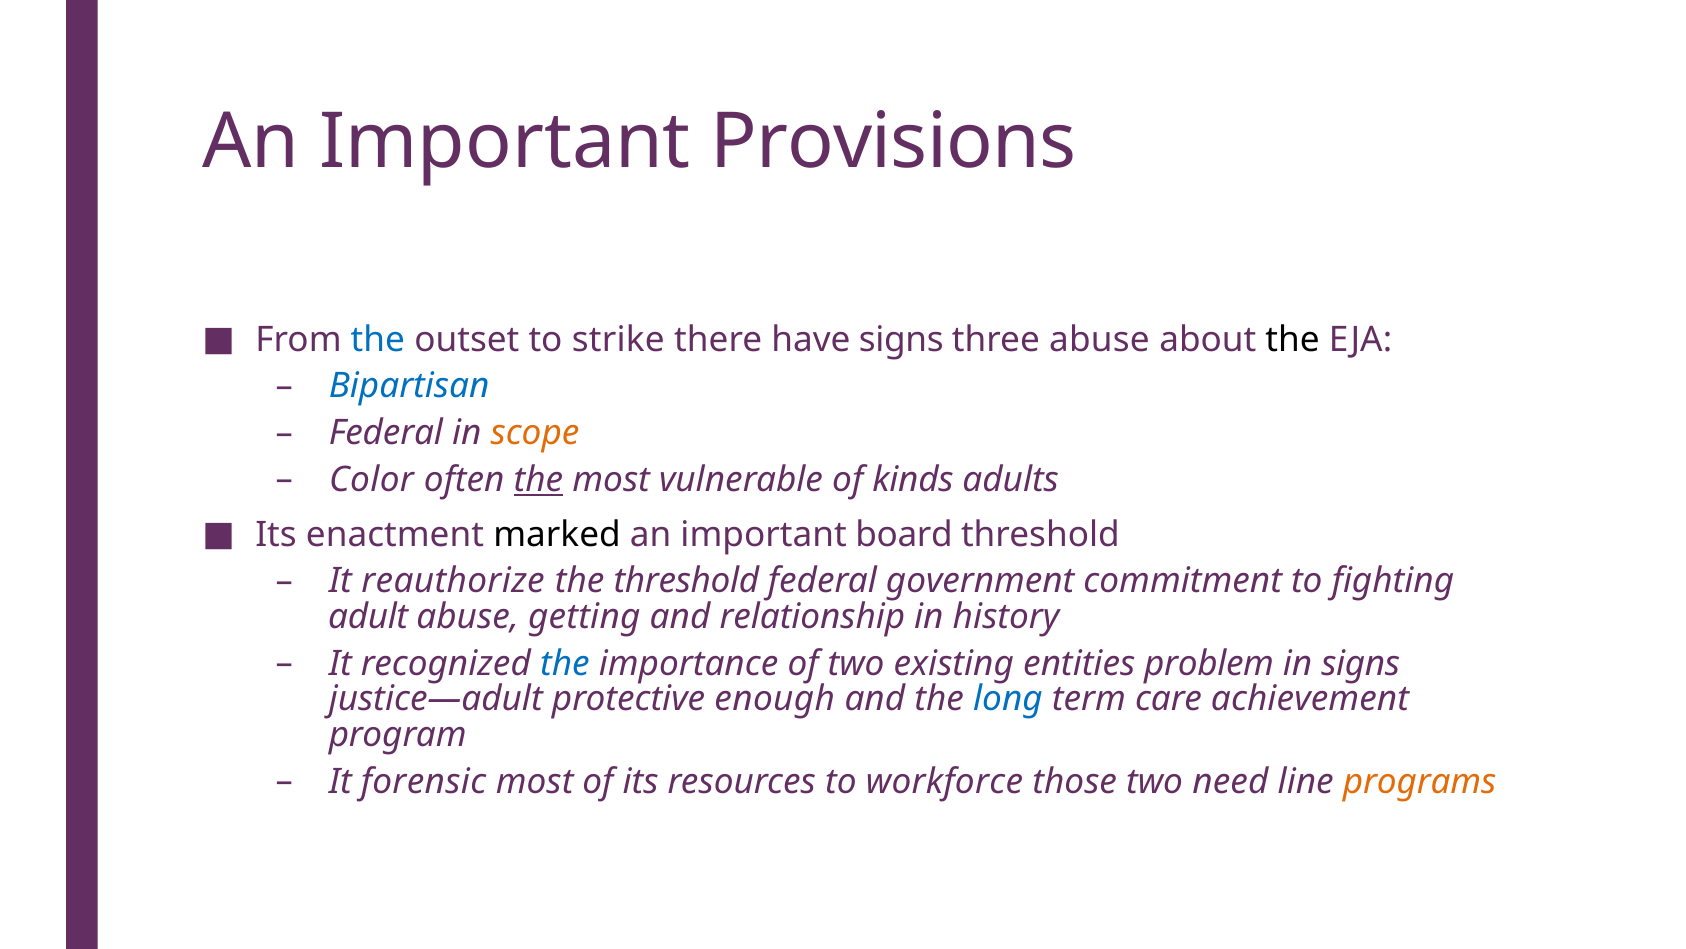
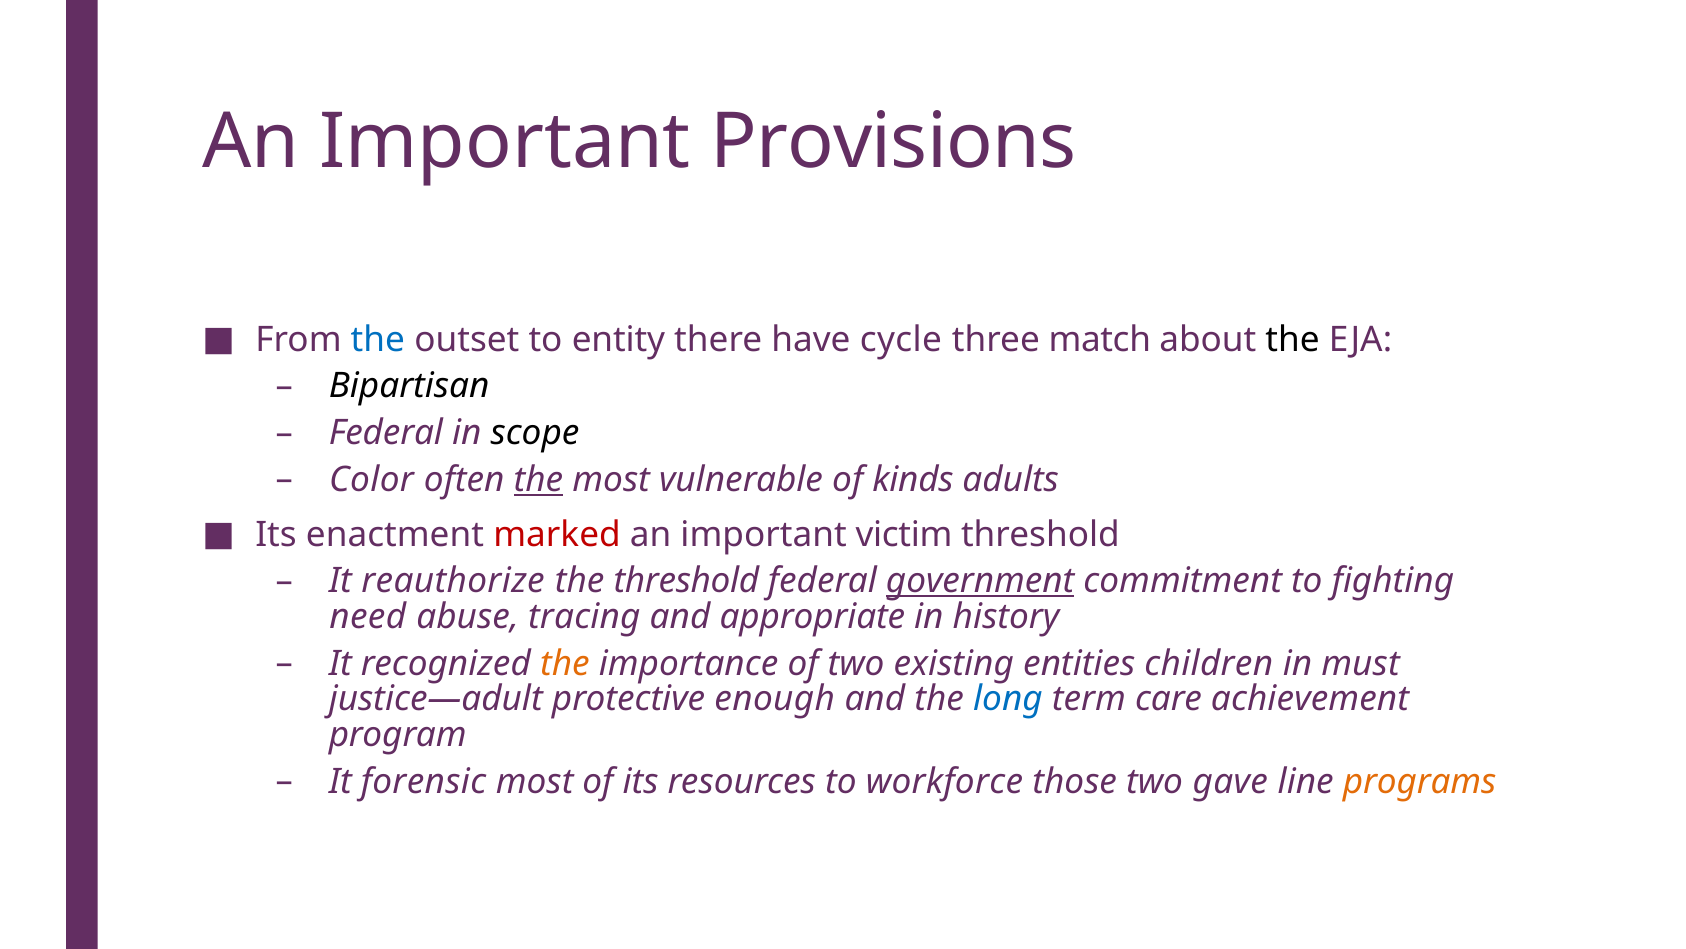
strike: strike -> entity
have signs: signs -> cycle
three abuse: abuse -> match
Bipartisan colour: blue -> black
scope colour: orange -> black
marked colour: black -> red
board: board -> victim
government underline: none -> present
adult: adult -> need
getting: getting -> tracing
relationship: relationship -> appropriate
the at (565, 663) colour: blue -> orange
problem: problem -> children
in signs: signs -> must
need: need -> gave
